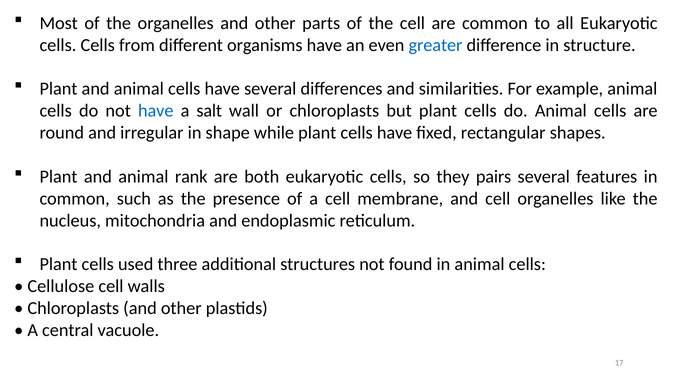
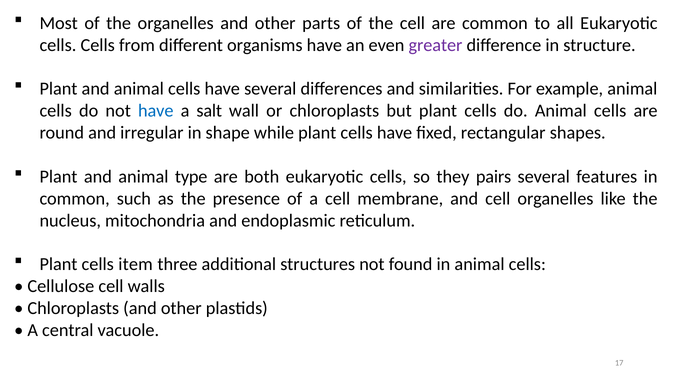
greater colour: blue -> purple
rank: rank -> type
used: used -> item
